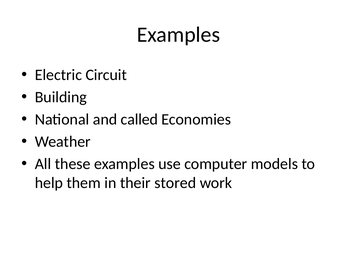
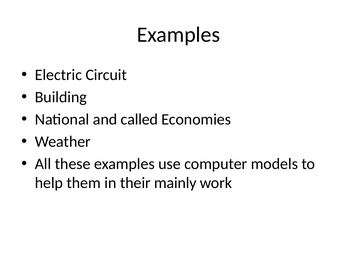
stored: stored -> mainly
